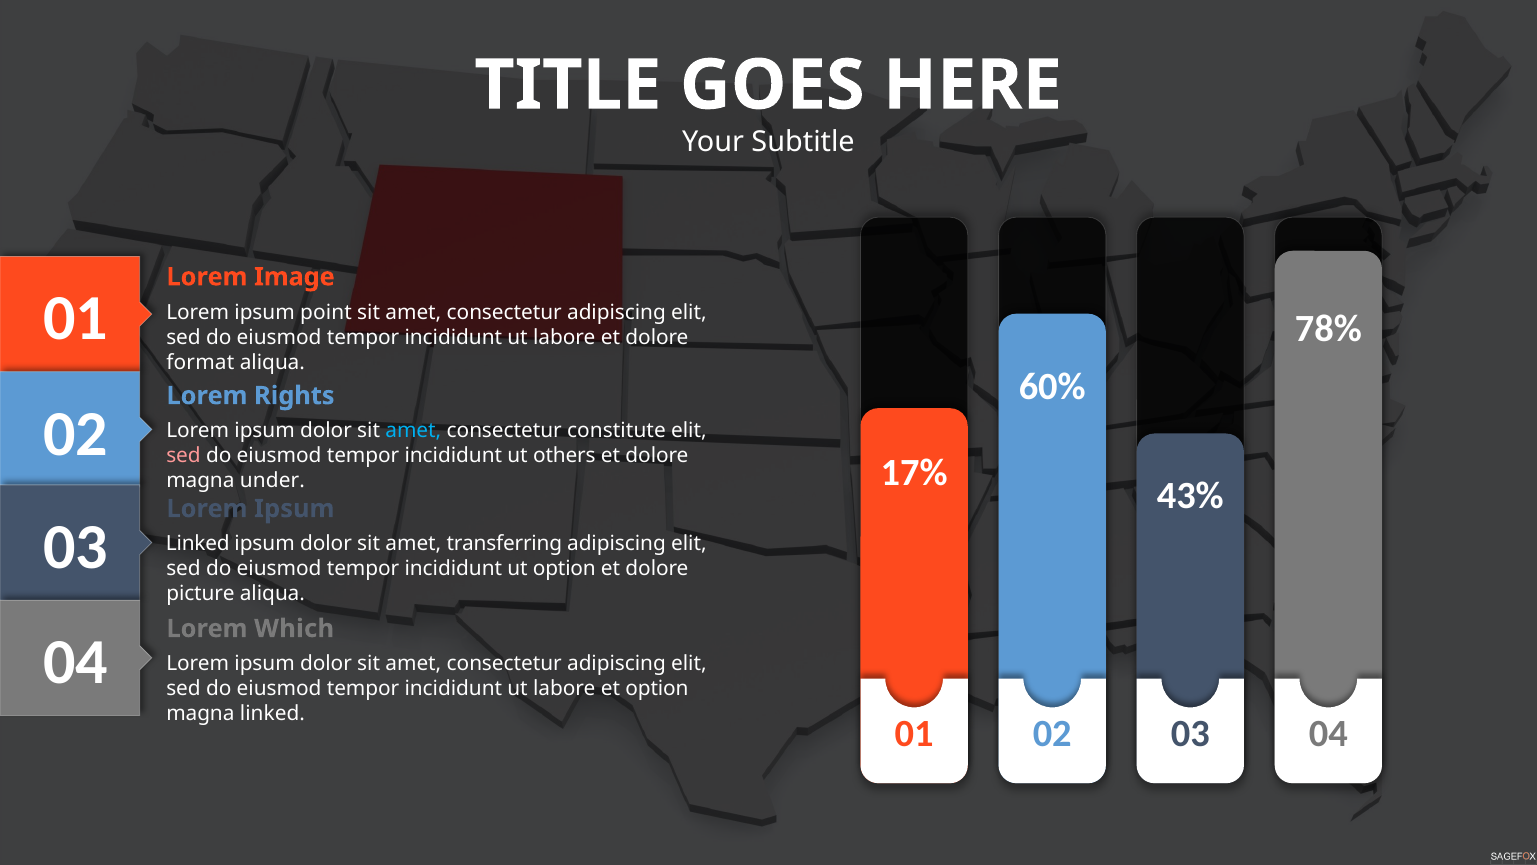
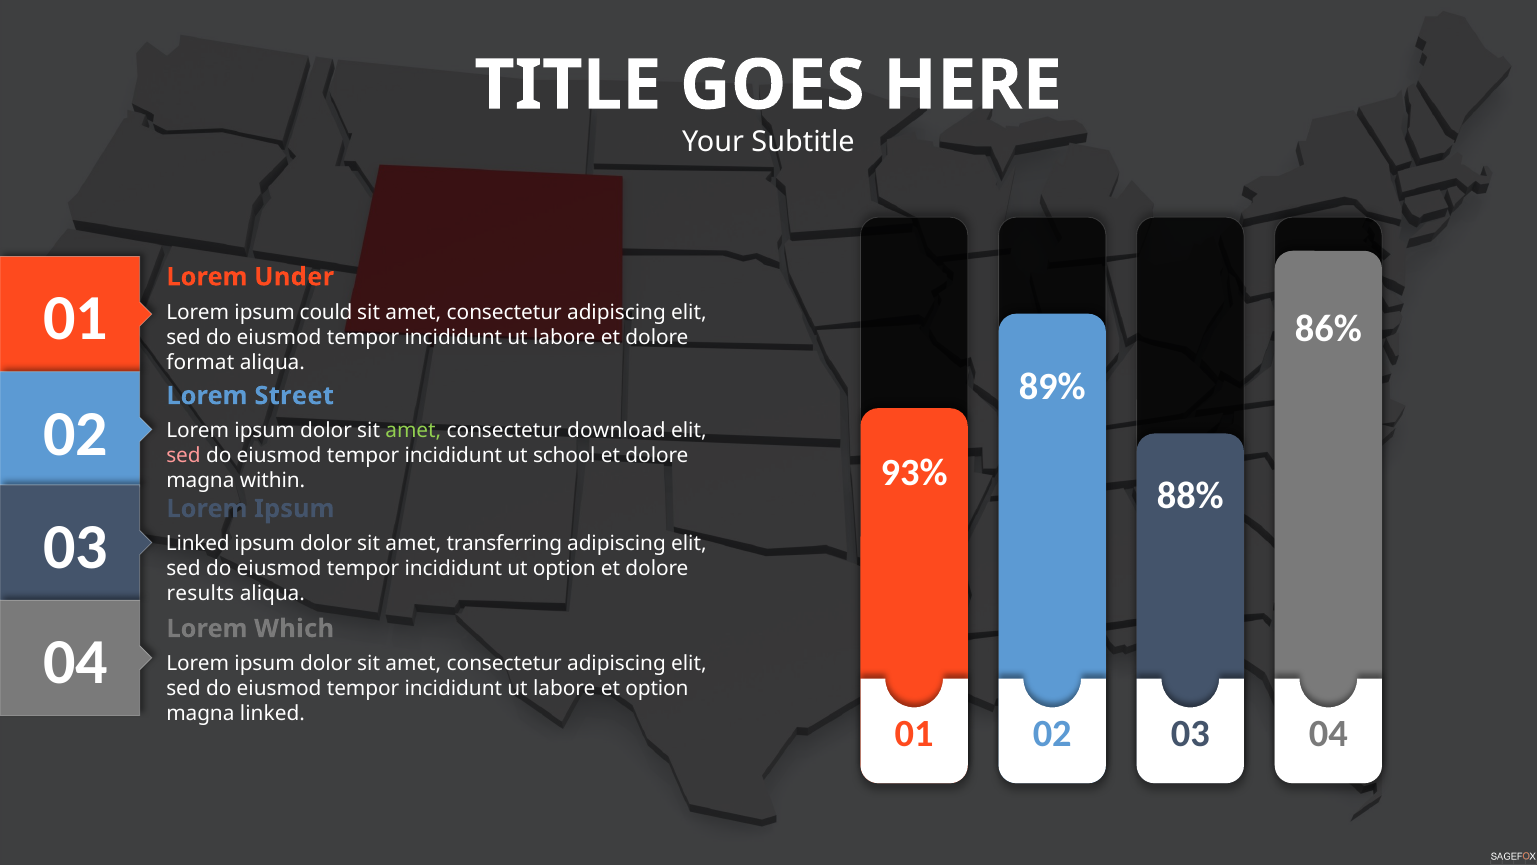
Image: Image -> Under
point: point -> could
78%: 78% -> 86%
60%: 60% -> 89%
Rights: Rights -> Street
amet at (413, 431) colour: light blue -> light green
constitute: constitute -> download
others: others -> school
17%: 17% -> 93%
under: under -> within
43%: 43% -> 88%
picture: picture -> results
